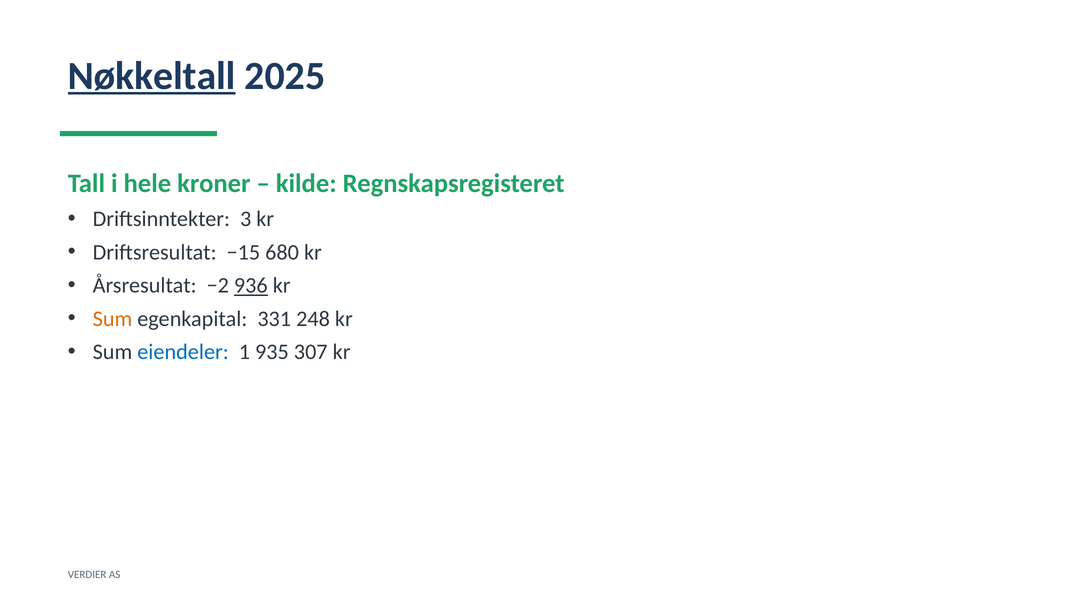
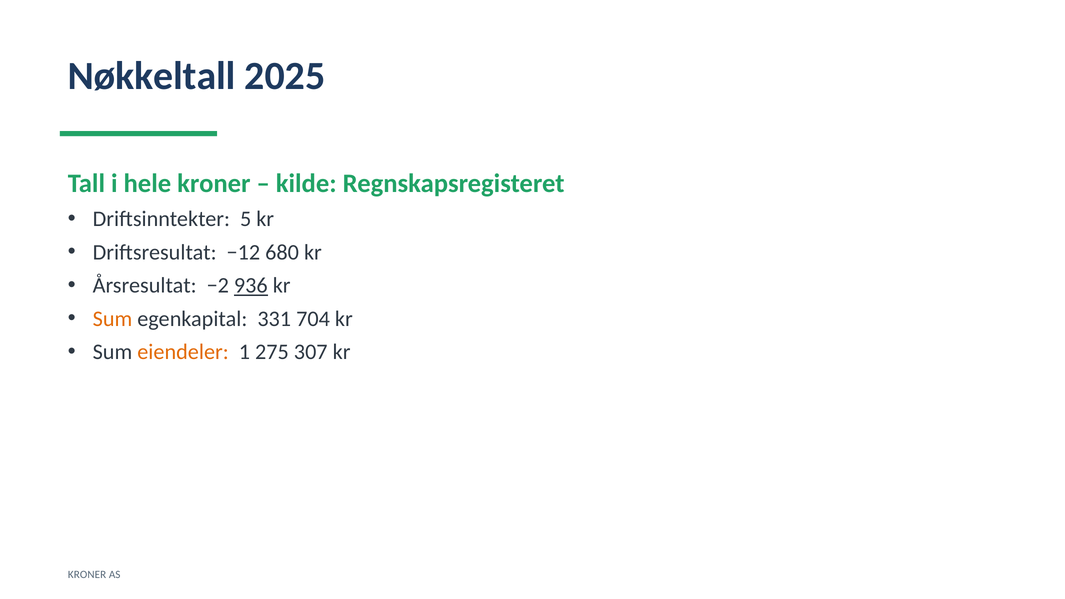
Nøkkeltall underline: present -> none
3: 3 -> 5
−15: −15 -> −12
248: 248 -> 704
eiendeler colour: blue -> orange
935: 935 -> 275
VERDIER at (87, 575): VERDIER -> KRONER
